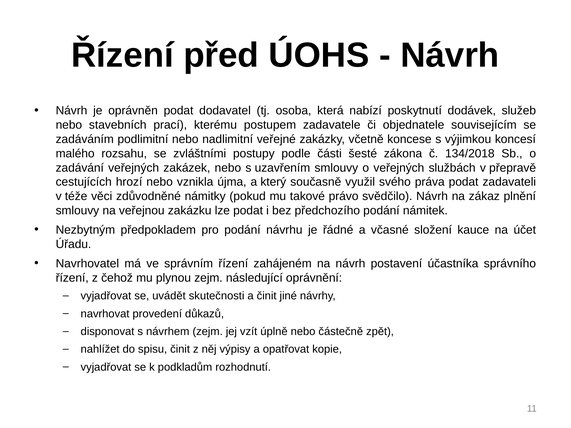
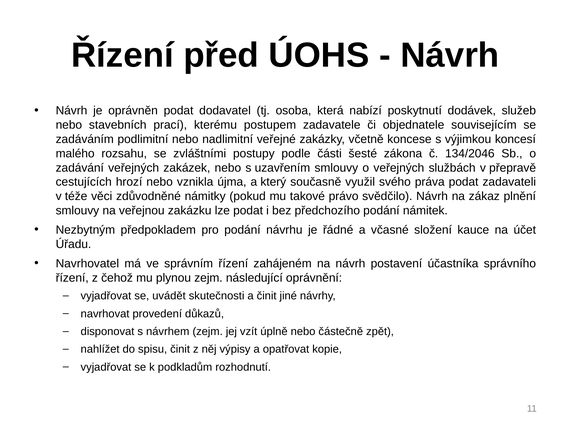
134/2018: 134/2018 -> 134/2046
